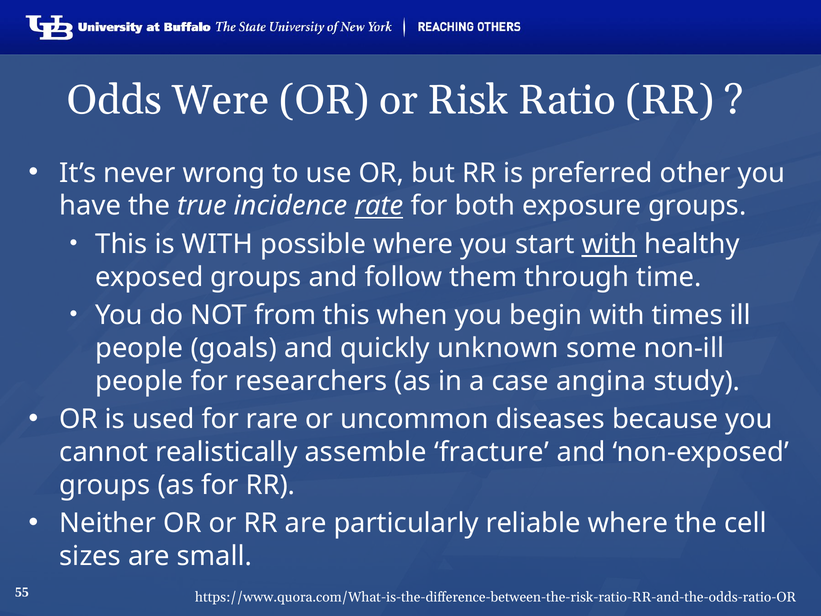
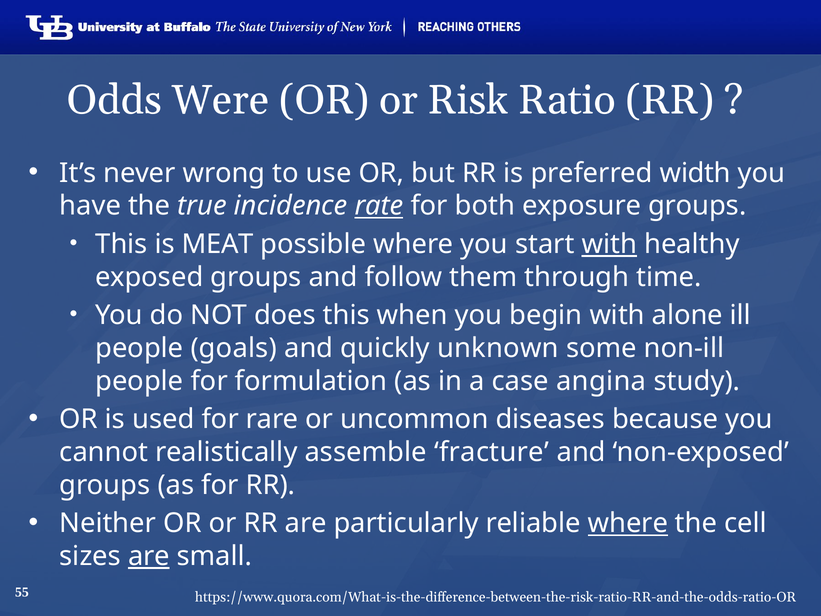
other: other -> width
is WITH: WITH -> MEAT
from: from -> does
times: times -> alone
researchers: researchers -> formulation
where at (628, 523) underline: none -> present
are at (149, 556) underline: none -> present
